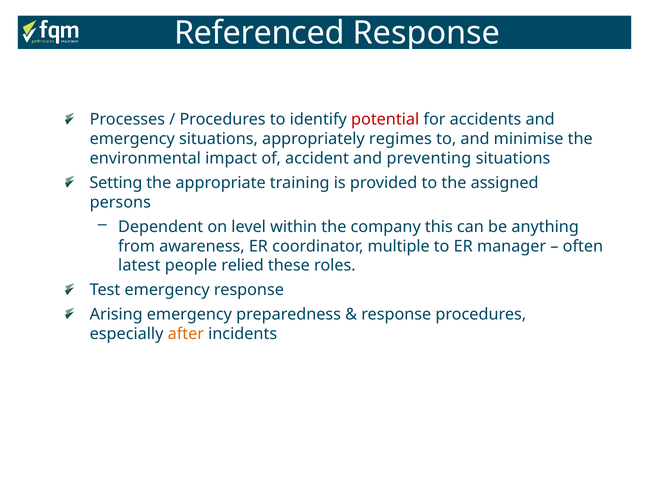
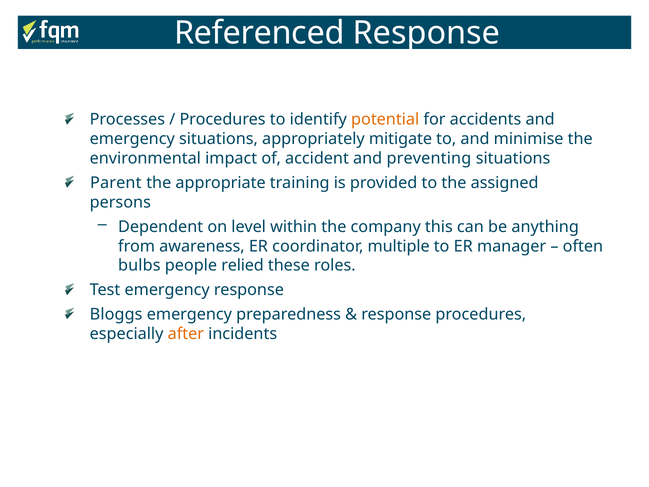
potential colour: red -> orange
regimes: regimes -> mitigate
Setting: Setting -> Parent
latest: latest -> bulbs
Arising: Arising -> Bloggs
